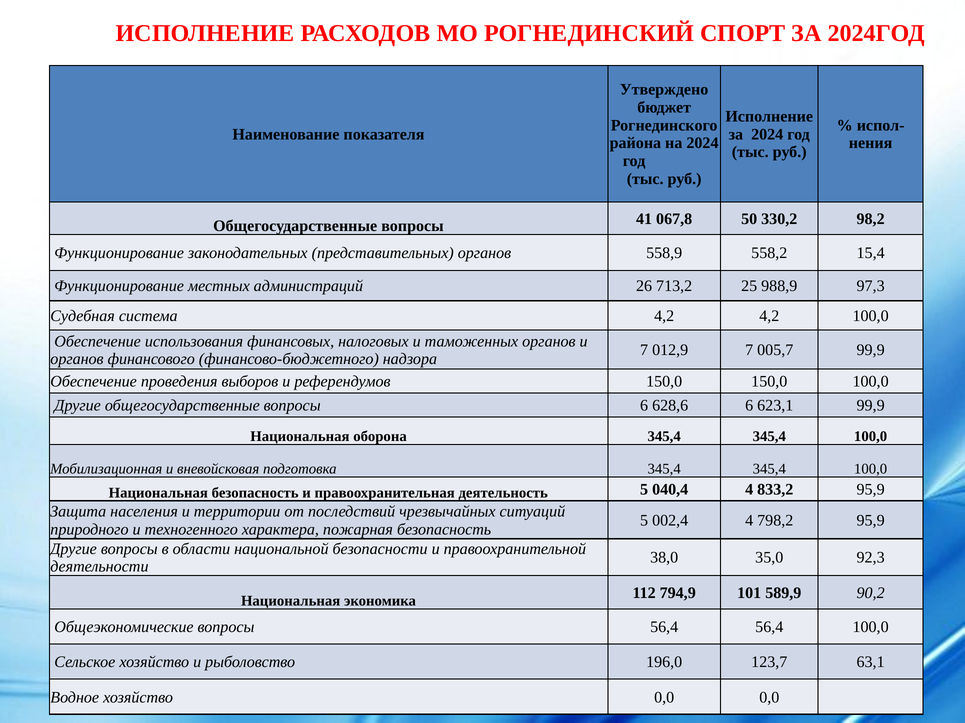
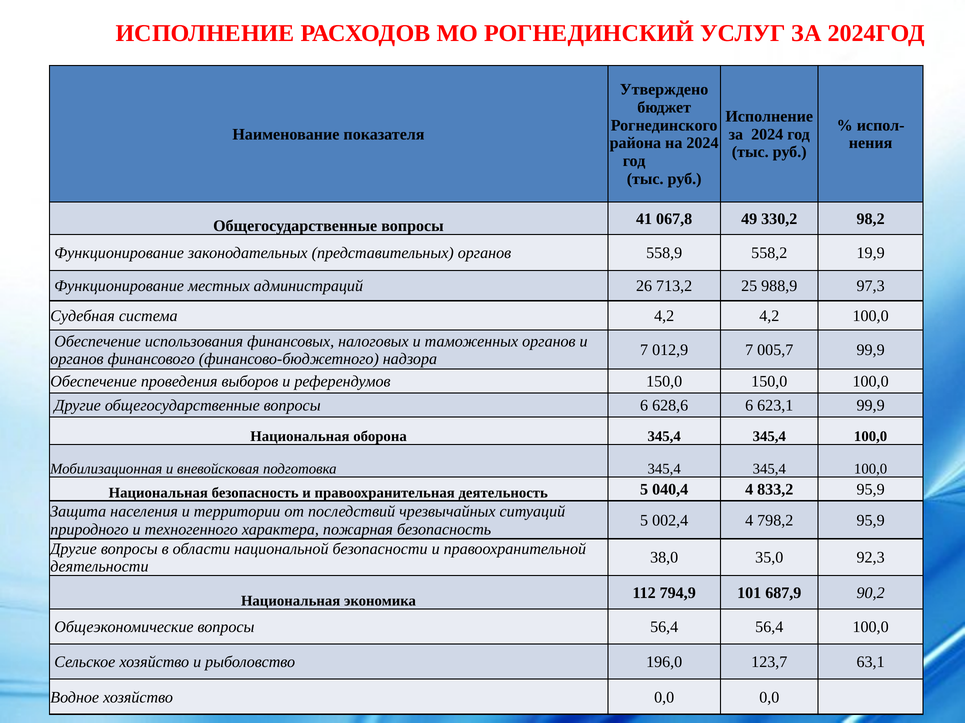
СПОРТ: СПОРТ -> УСЛУГ
50: 50 -> 49
15,4: 15,4 -> 19,9
589,9: 589,9 -> 687,9
